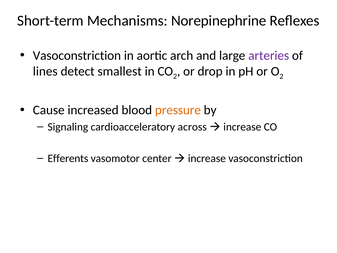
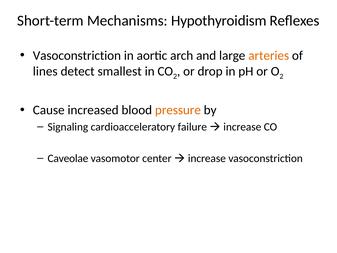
Norepinephrine: Norepinephrine -> Hypothyroidism
arteries colour: purple -> orange
across: across -> failure
Efferents: Efferents -> Caveolae
